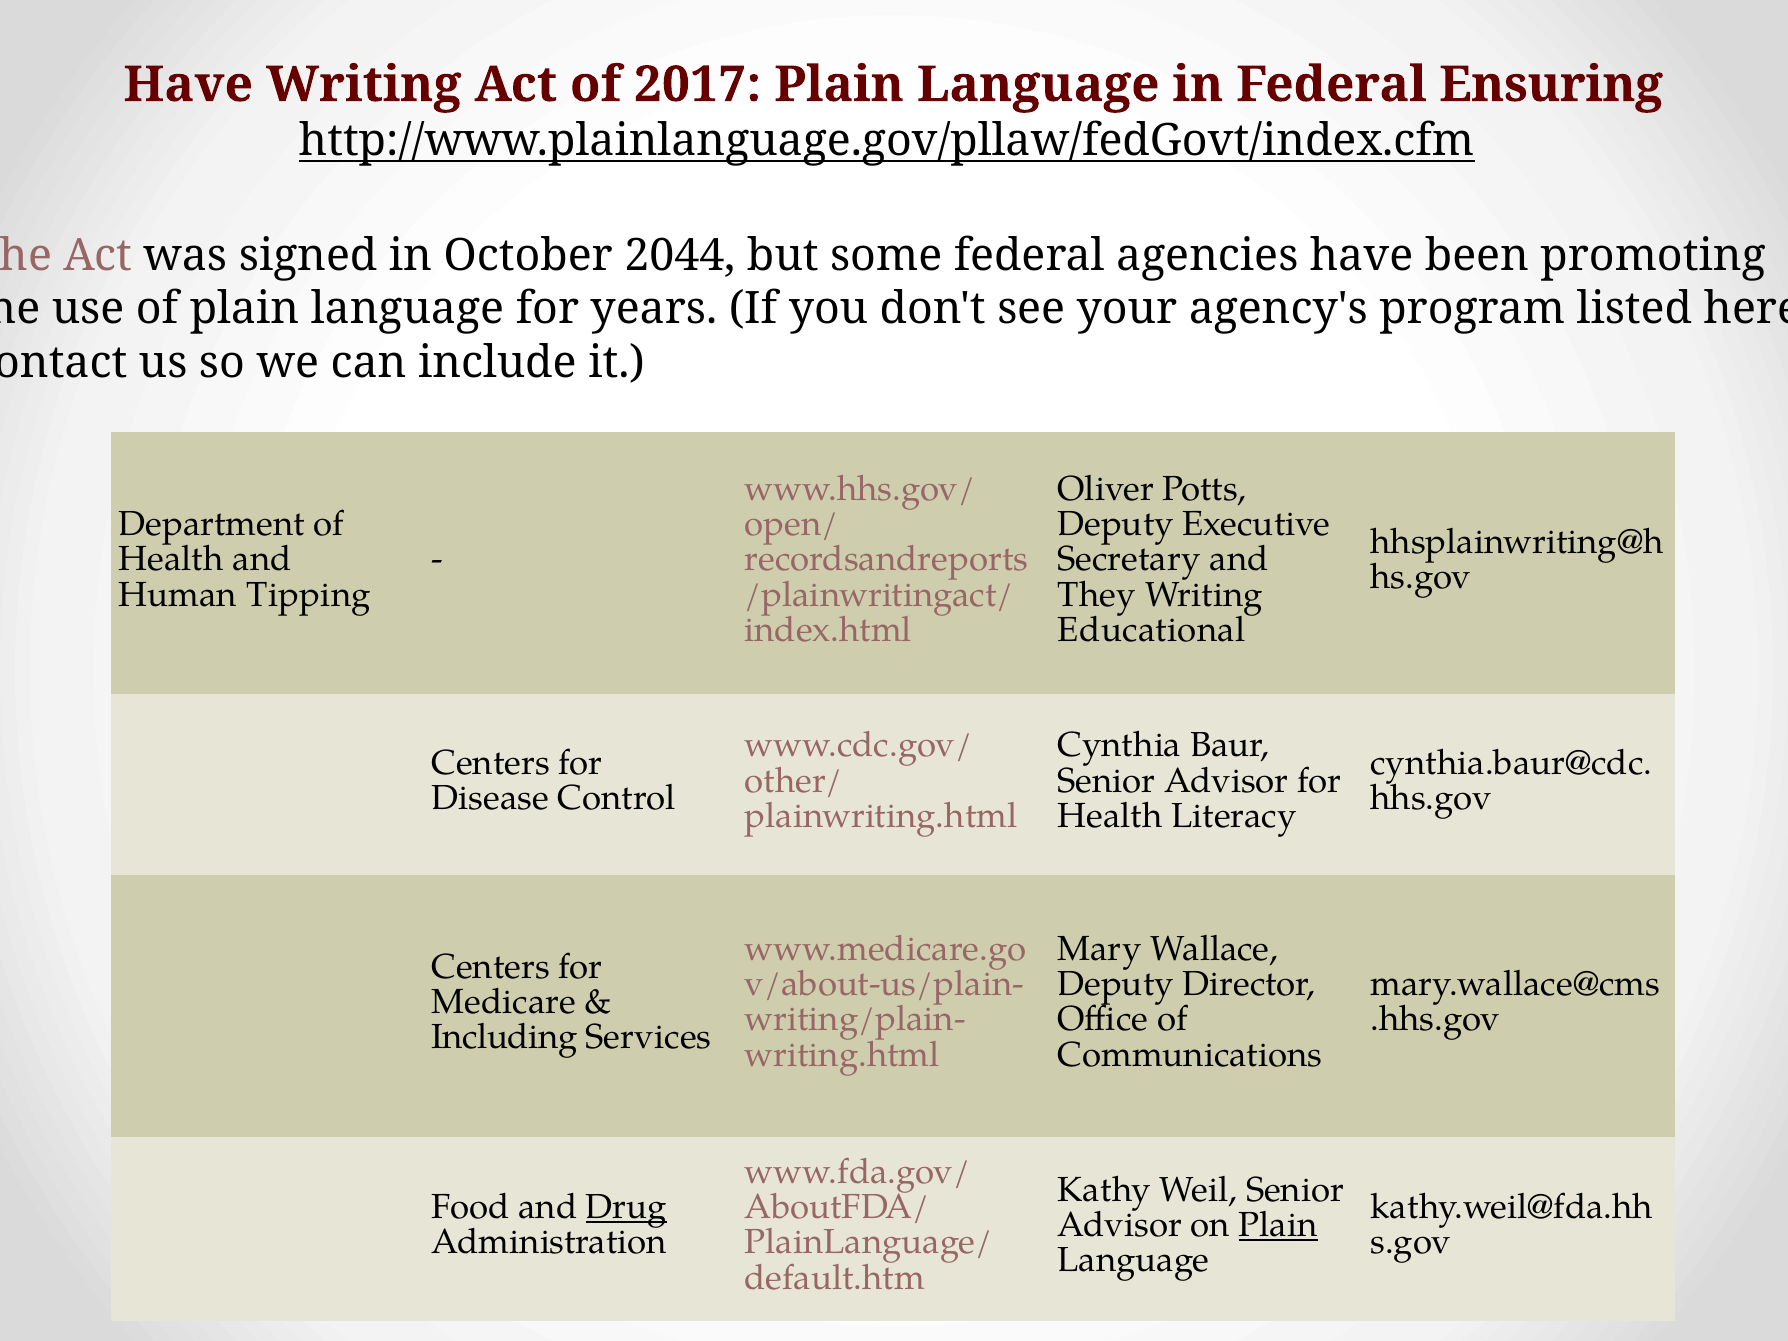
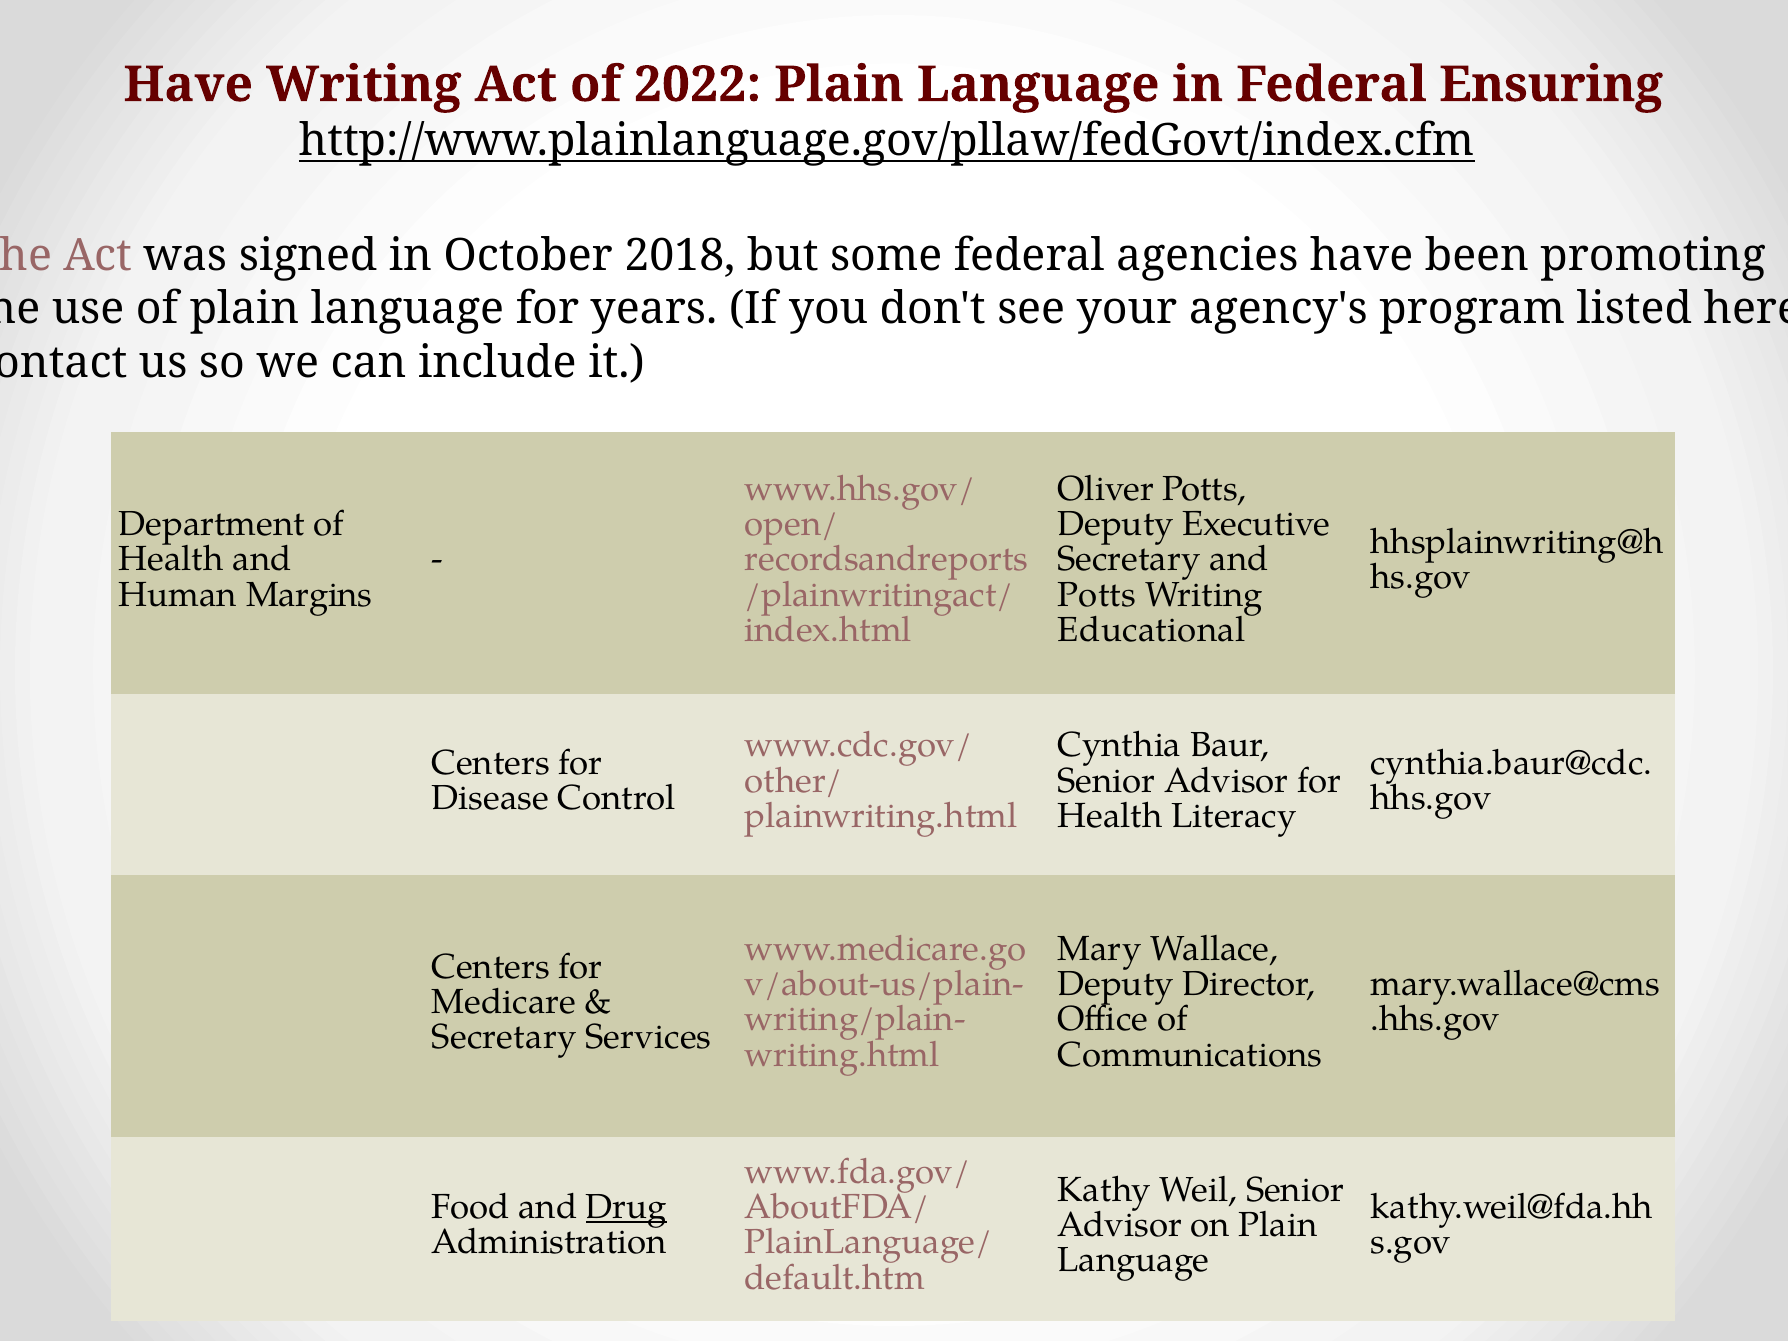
2017: 2017 -> 2022
2044: 2044 -> 2018
Tipping: Tipping -> Margins
They at (1097, 595): They -> Potts
Including at (504, 1037): Including -> Secretary
Plain at (1278, 1225) underline: present -> none
